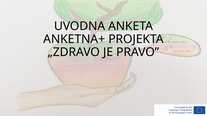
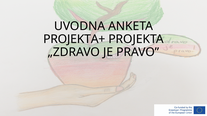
ANKETNA+: ANKETNA+ -> PROJEKTA+
